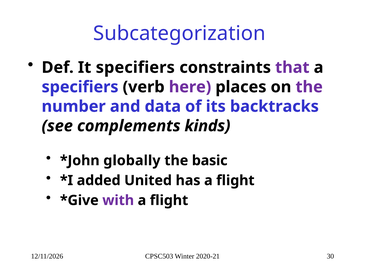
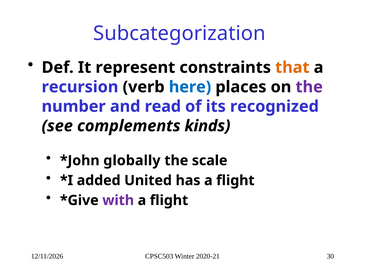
It specifiers: specifiers -> represent
that colour: purple -> orange
specifiers at (80, 87): specifiers -> recursion
here colour: purple -> blue
data: data -> read
backtracks: backtracks -> recognized
basic: basic -> scale
